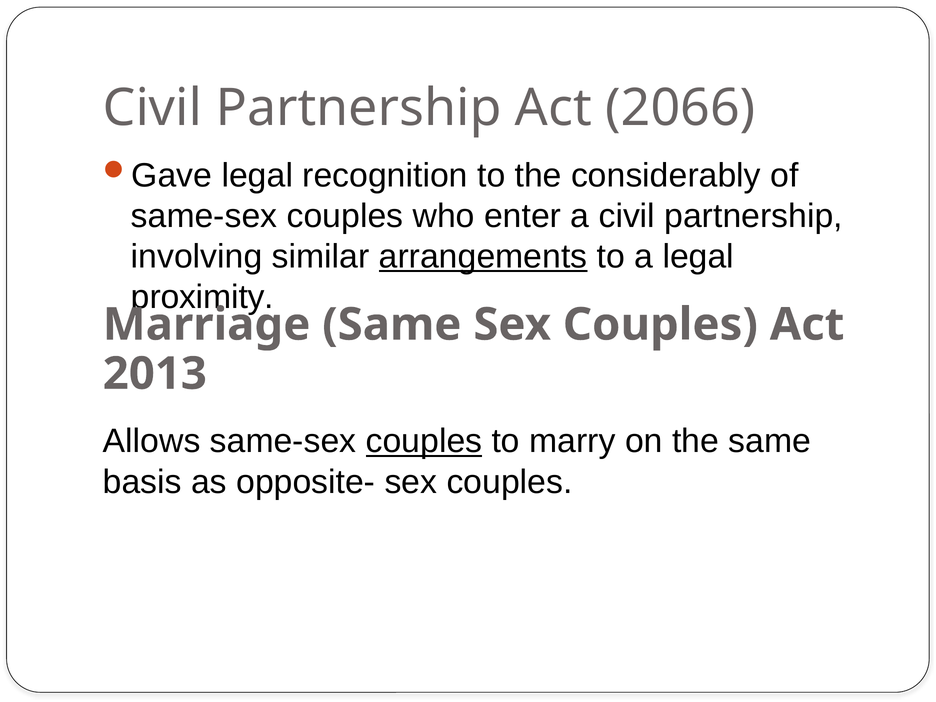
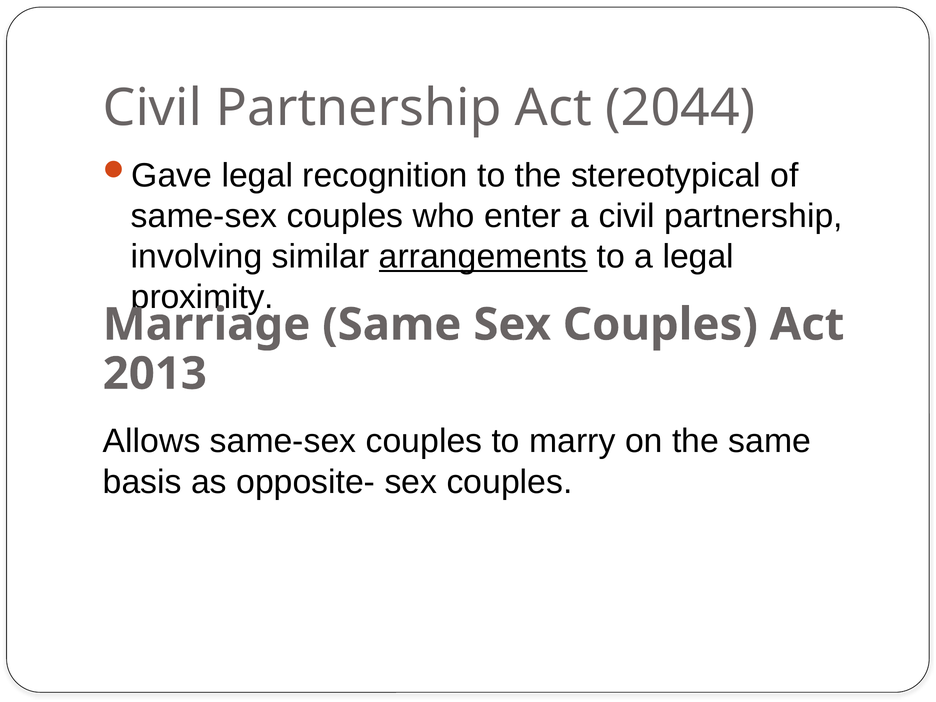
2066: 2066 -> 2044
considerably: considerably -> stereotypical
couples at (424, 441) underline: present -> none
